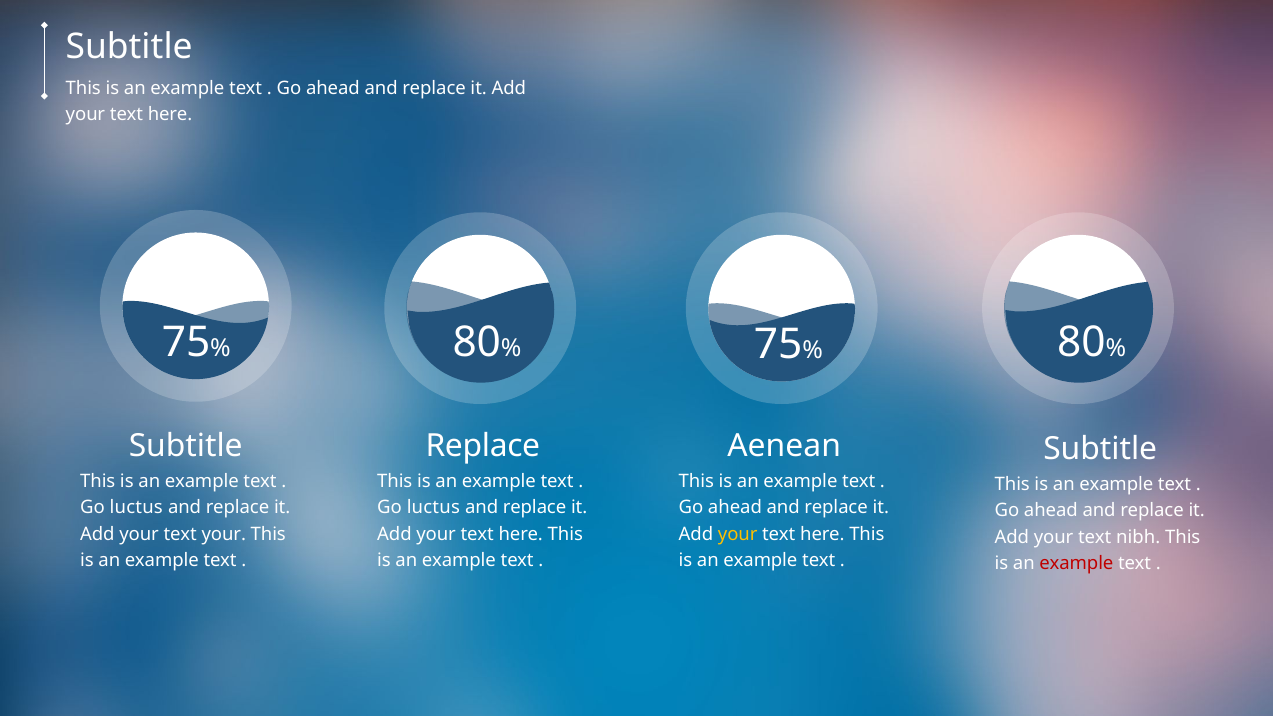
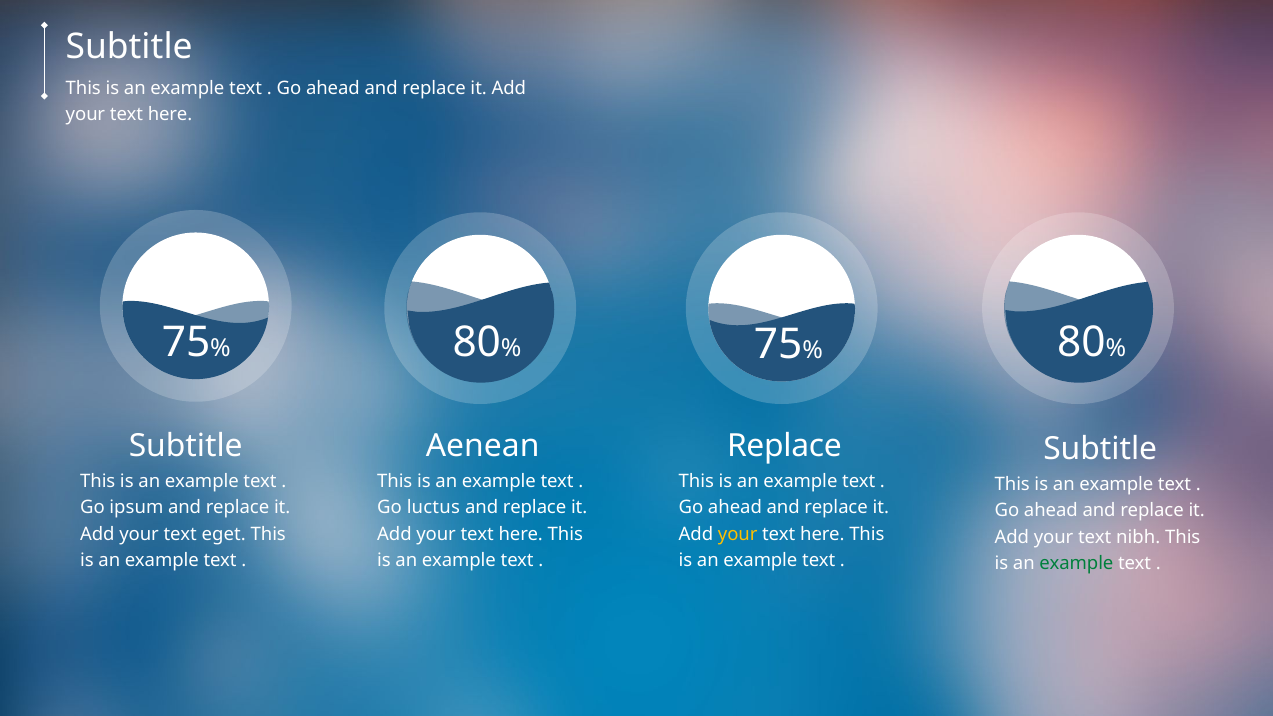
Replace at (483, 446): Replace -> Aenean
Aenean at (784, 446): Aenean -> Replace
luctus at (136, 508): luctus -> ipsum
text your: your -> eget
example at (1076, 564) colour: red -> green
